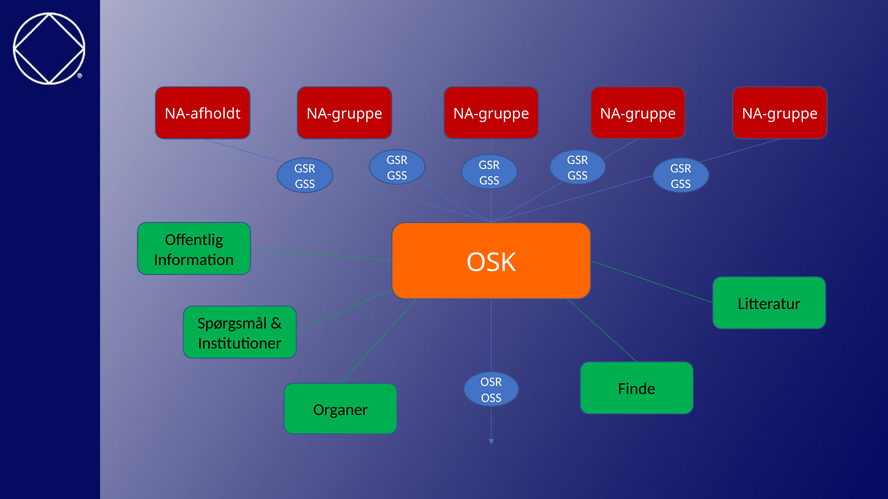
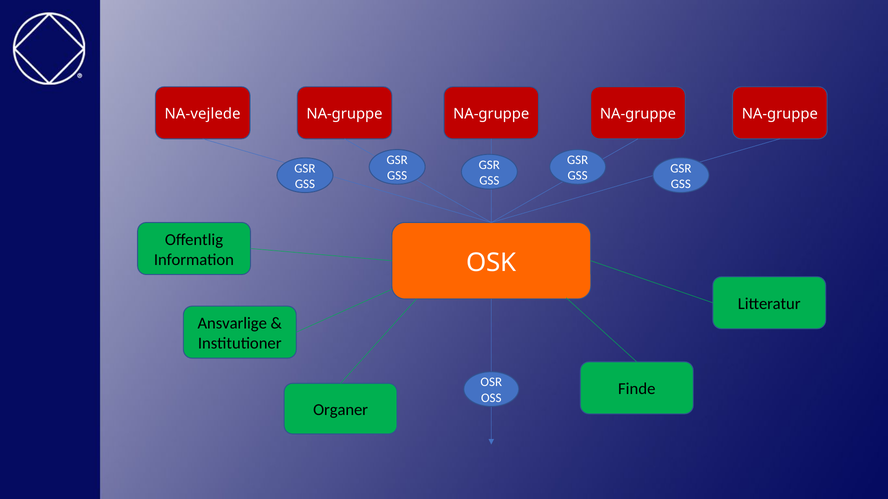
NA-afholdt: NA-afholdt -> NA-vejlede
Spørgsmål: Spørgsmål -> Ansvarlige
